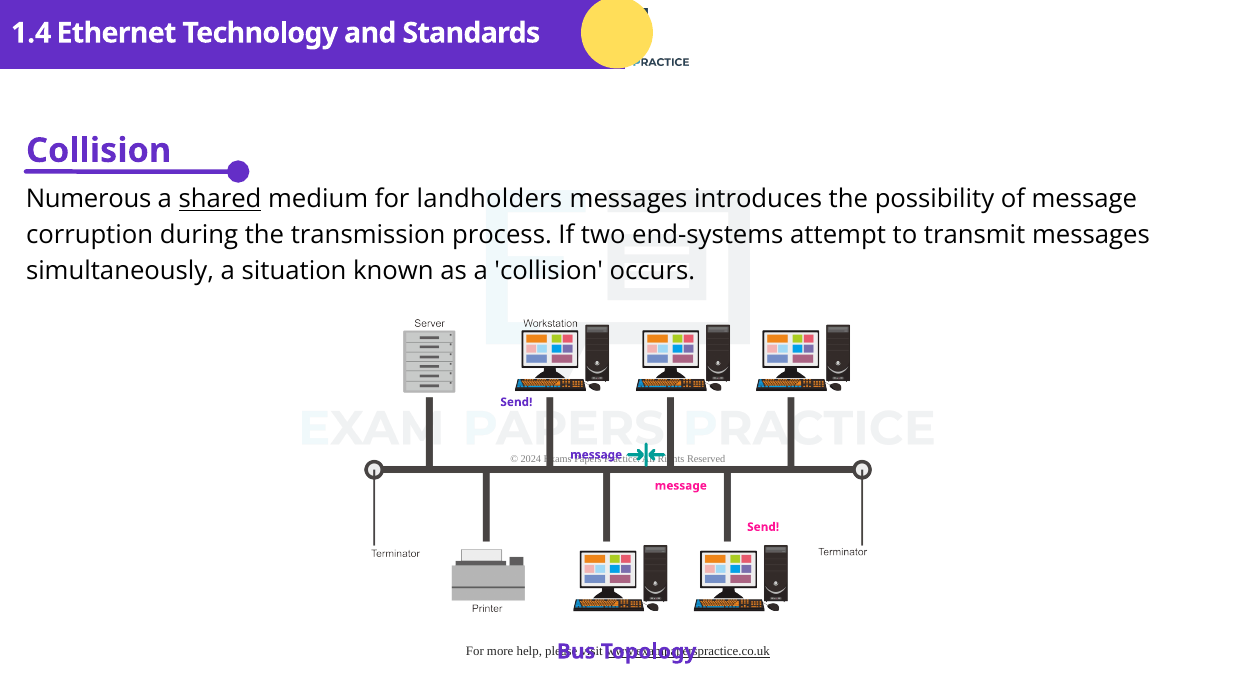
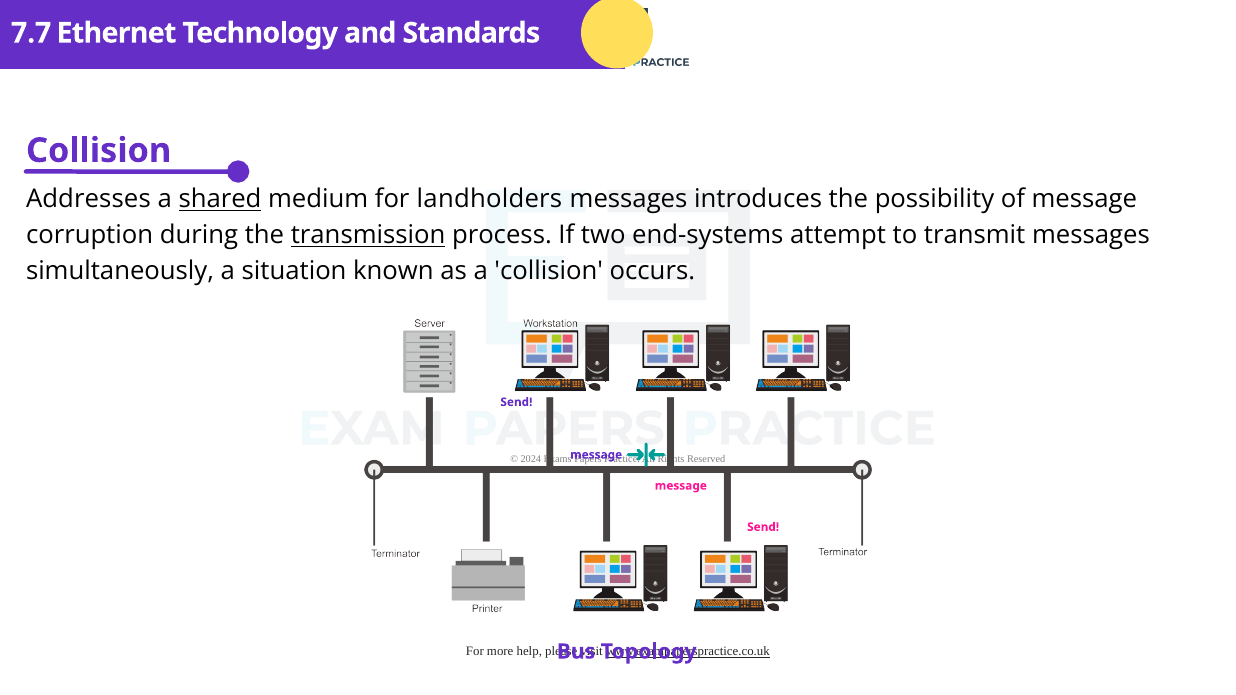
1.4: 1.4 -> 7.7
Numerous: Numerous -> Addresses
transmission underline: none -> present
